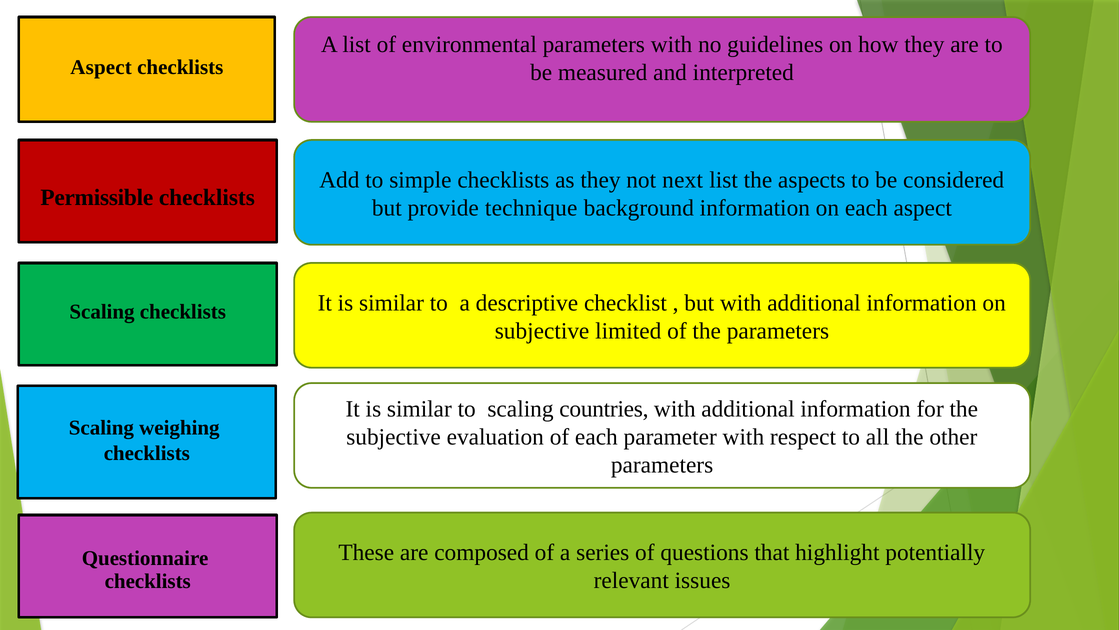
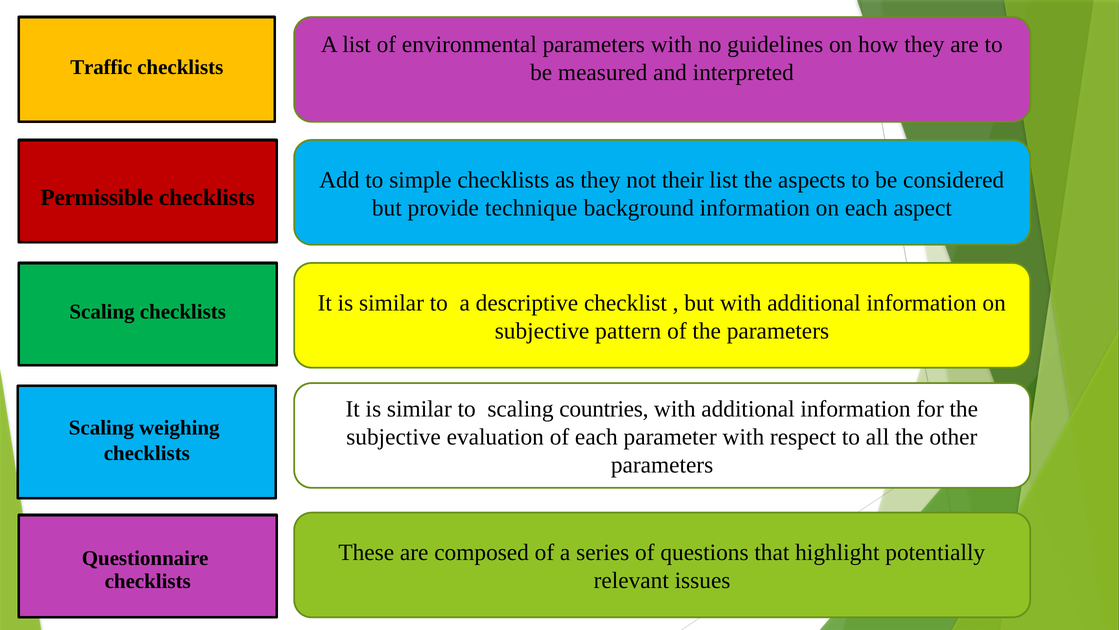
Aspect at (101, 67): Aspect -> Traffic
next: next -> their
limited: limited -> pattern
